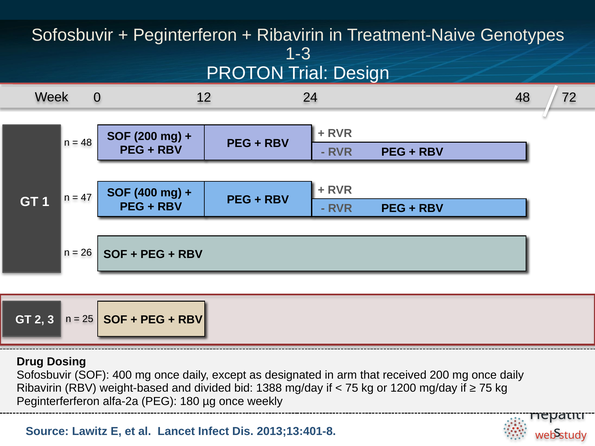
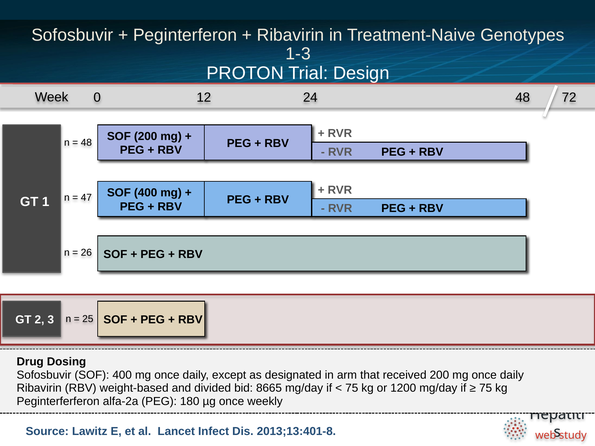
1388: 1388 -> 8665
